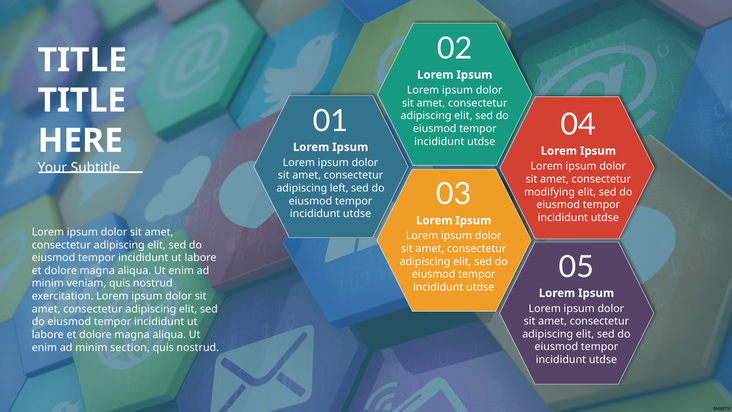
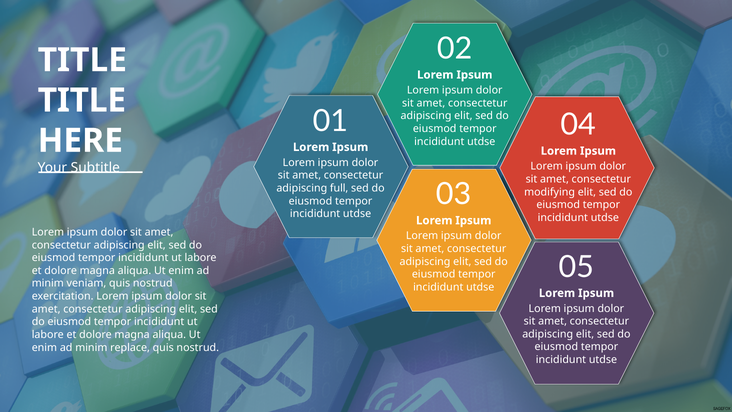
left: left -> full
section: section -> replace
